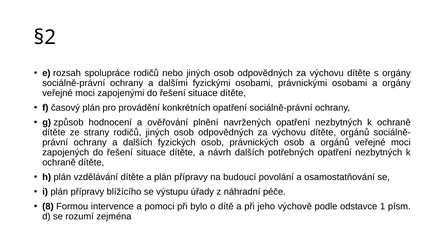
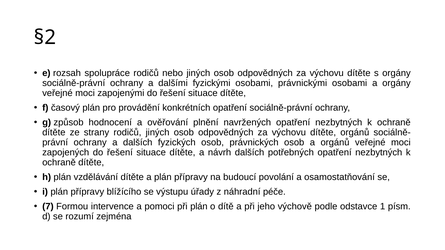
8: 8 -> 7
při bylo: bylo -> plán
